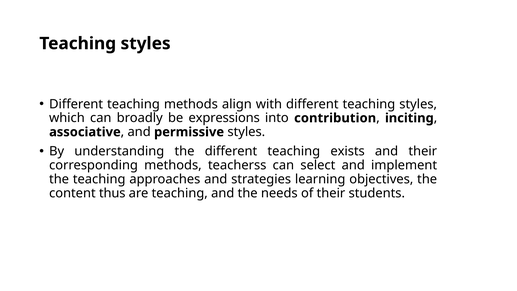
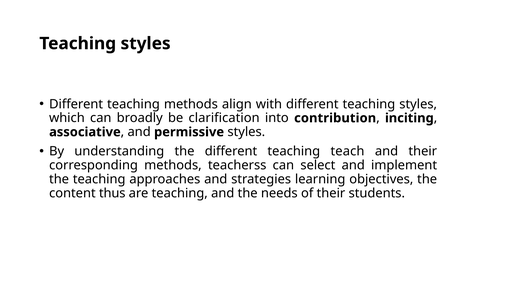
expressions: expressions -> clarification
exists: exists -> teach
